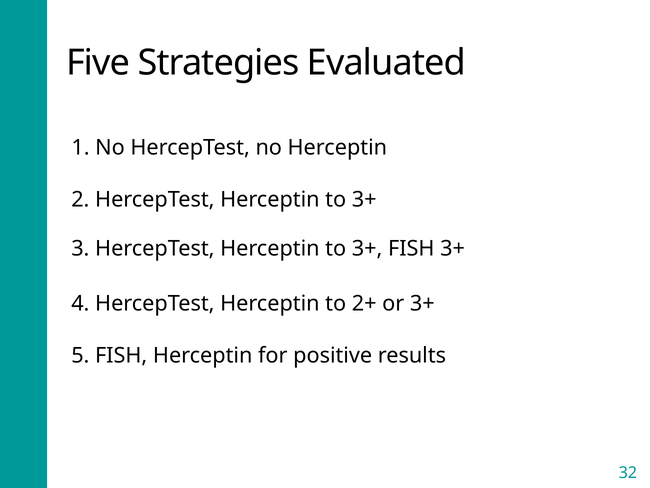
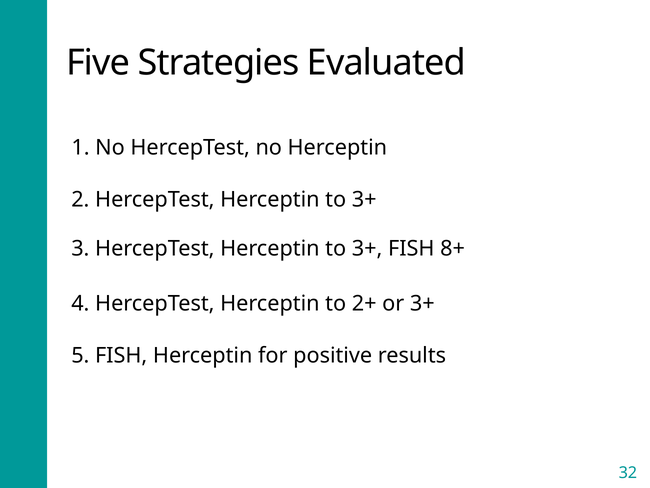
FISH 3+: 3+ -> 8+
